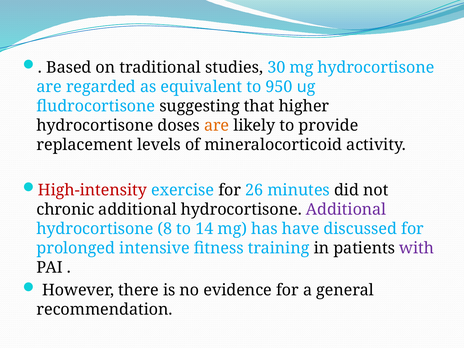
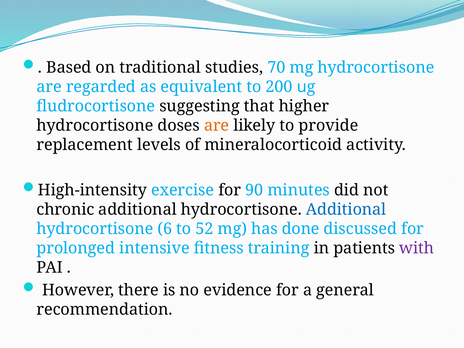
30: 30 -> 70
950: 950 -> 200
High-intensity colour: red -> black
26: 26 -> 90
Additional at (346, 209) colour: purple -> blue
8: 8 -> 6
14: 14 -> 52
have: have -> done
